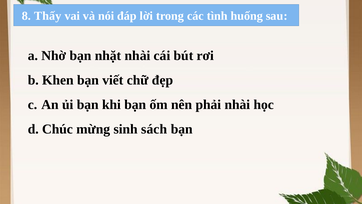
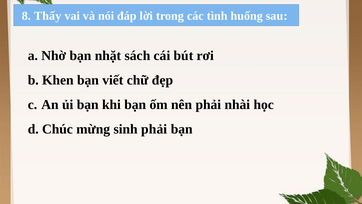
nhặt nhài: nhài -> sách
sinh sách: sách -> phải
